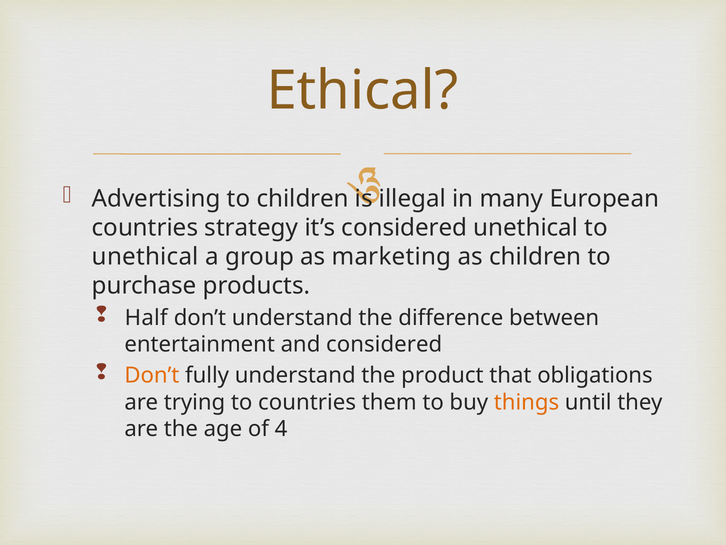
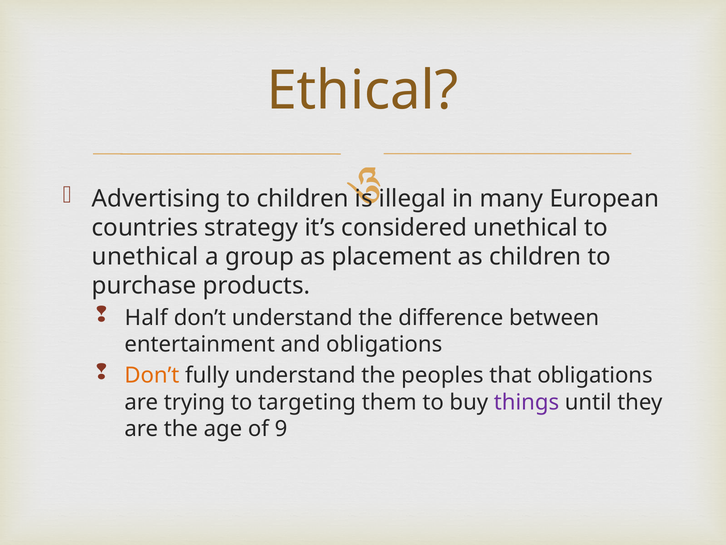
marketing: marketing -> placement
and considered: considered -> obligations
product: product -> peoples
to countries: countries -> targeting
things colour: orange -> purple
4: 4 -> 9
